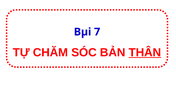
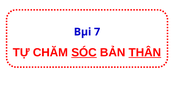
SÓC underline: none -> present
